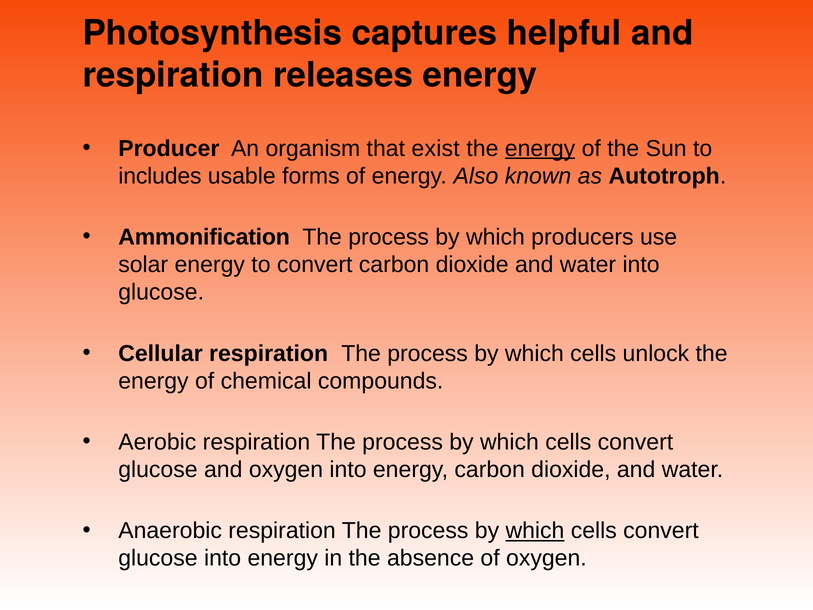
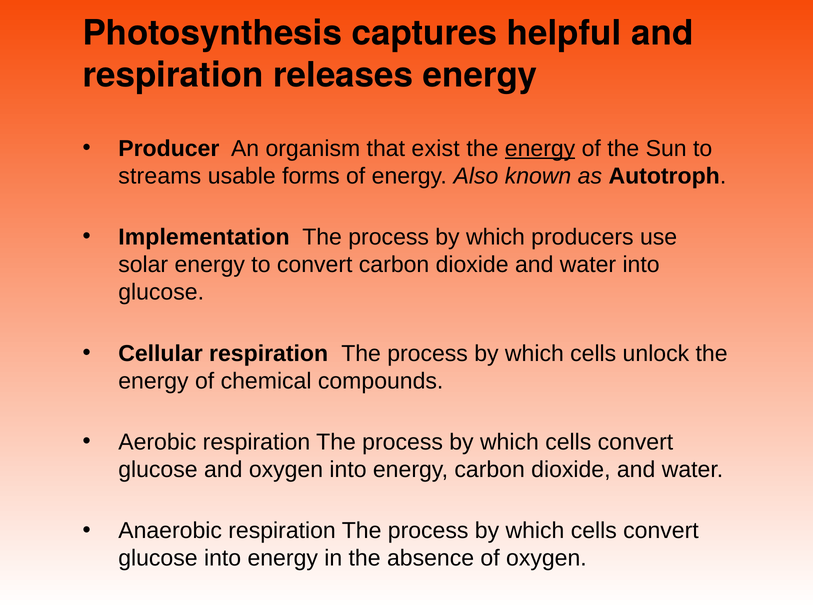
includes: includes -> streams
Ammonification: Ammonification -> Implementation
which at (535, 531) underline: present -> none
